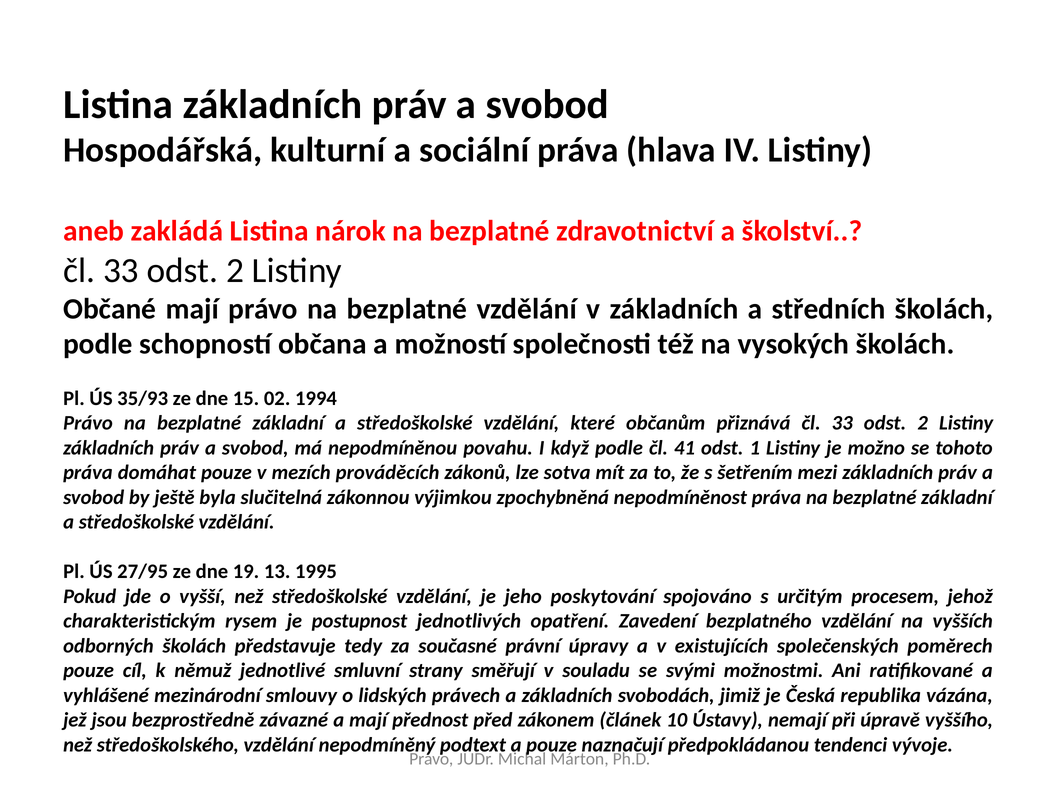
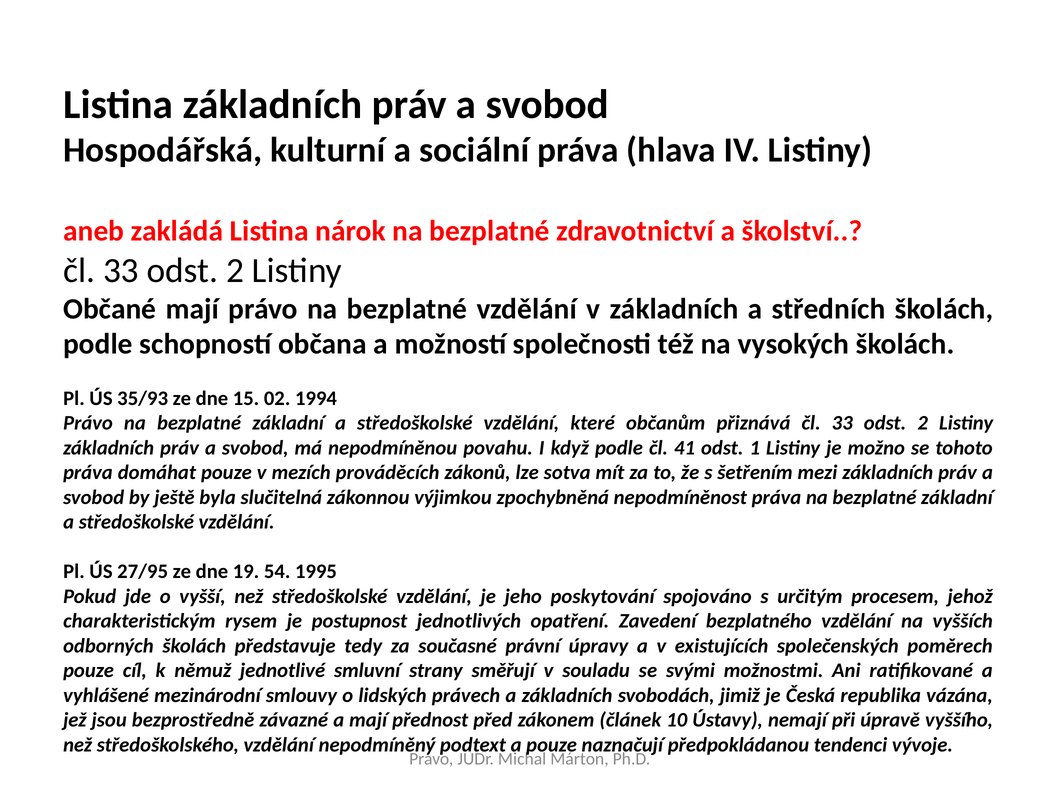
13: 13 -> 54
